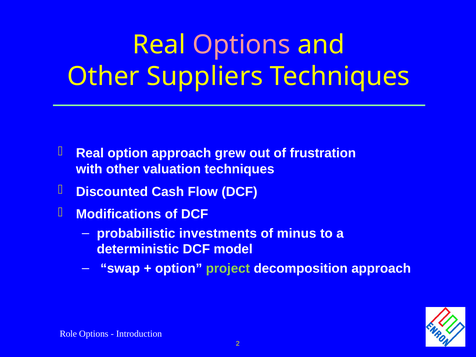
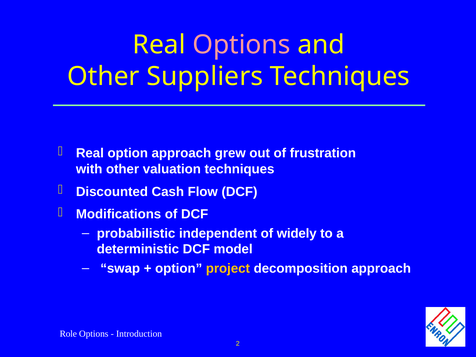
investments: investments -> independent
minus: minus -> widely
project colour: light green -> yellow
